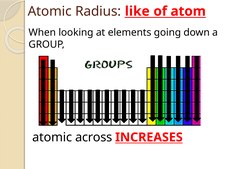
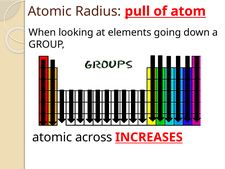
like: like -> pull
